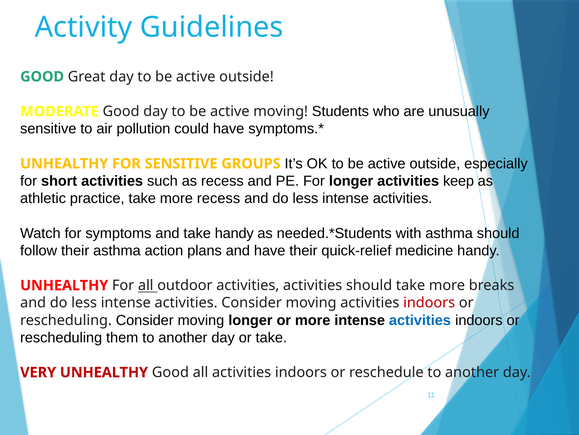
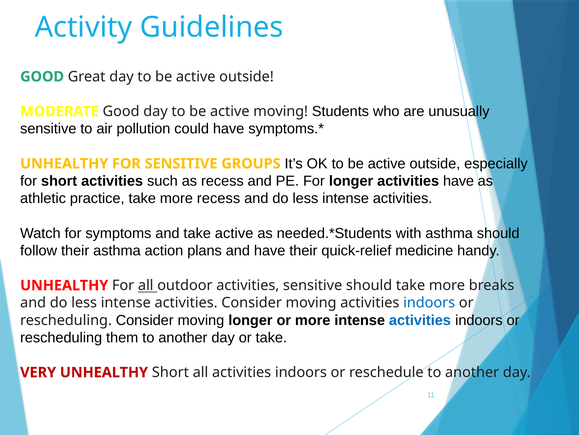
activities keep: keep -> have
take handy: handy -> active
activities activities: activities -> sensitive
indoors at (429, 302) colour: red -> blue
UNHEALTHY Good: Good -> Short
